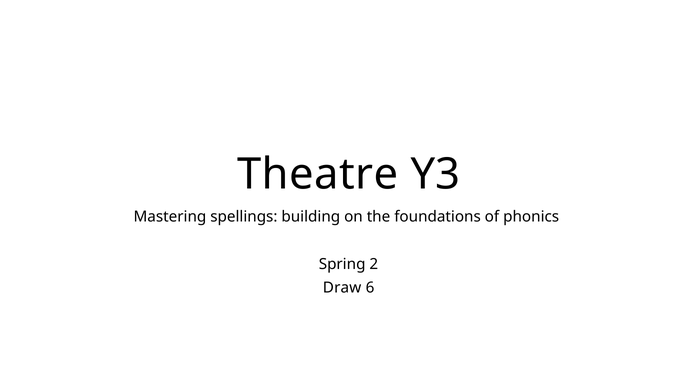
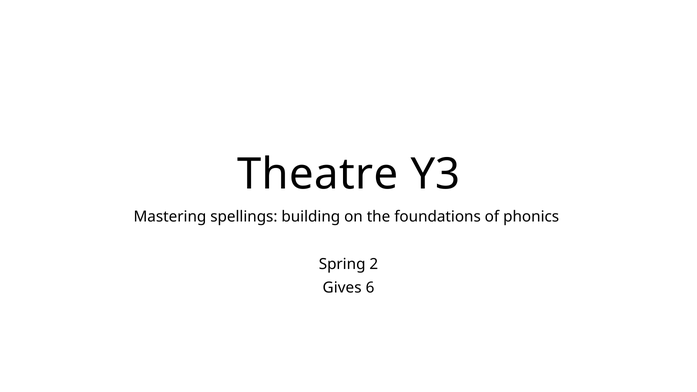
Draw: Draw -> Gives
